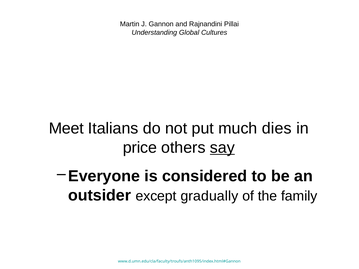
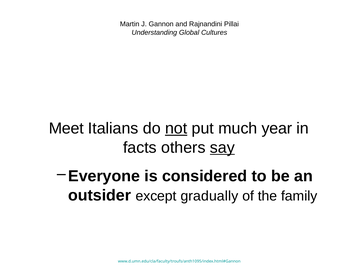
not underline: none -> present
dies: dies -> year
price: price -> facts
